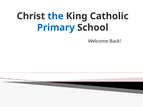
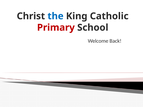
Primary colour: blue -> red
